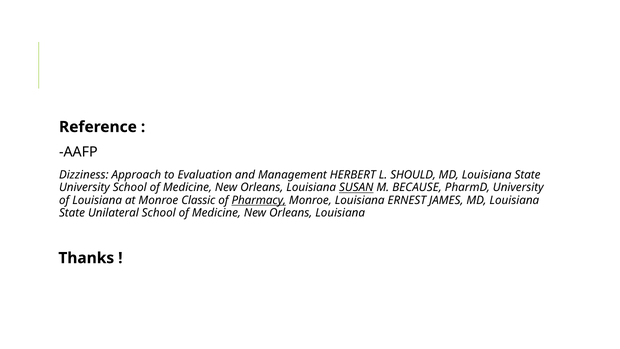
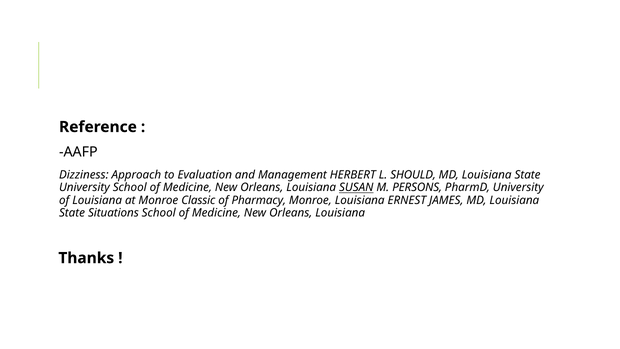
BECAUSE: BECAUSE -> PERSONS
Pharmacy underline: present -> none
Unilateral: Unilateral -> Situations
